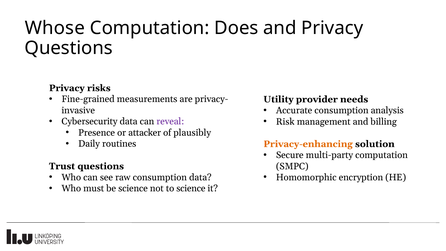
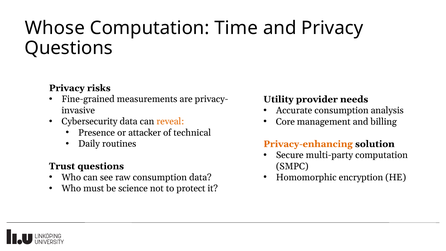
Does: Does -> Time
reveal colour: purple -> orange
Risk: Risk -> Core
plausibly: plausibly -> technical
to science: science -> protect
